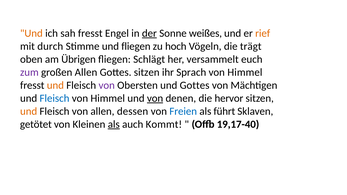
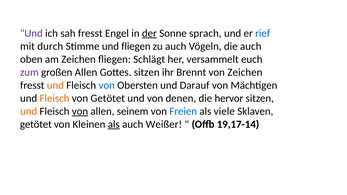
Und at (31, 33) colour: orange -> purple
weißes: weißes -> sprach
rief colour: orange -> blue
zu hoch: hoch -> auch
die trägt: trägt -> auch
am Übrigen: Übrigen -> Zeichen
Sprach: Sprach -> Brennt
Himmel at (245, 72): Himmel -> Zeichen
von at (107, 85) colour: purple -> blue
und Gottes: Gottes -> Darauf
Fleisch at (55, 98) colour: blue -> orange
Himmel at (108, 98): Himmel -> Getötet
von at (155, 98) underline: present -> none
von at (80, 111) underline: none -> present
dessen: dessen -> seinem
führt: führt -> viele
Kommt: Kommt -> Weißer
19,17-40: 19,17-40 -> 19,17-14
